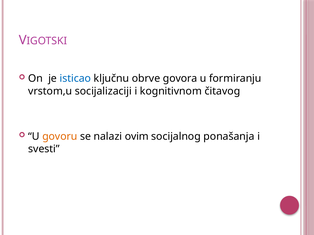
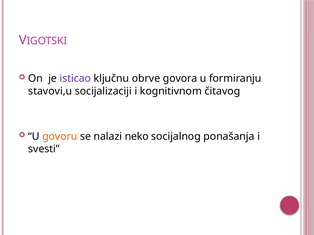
isticao colour: blue -> purple
vrstom,u: vrstom,u -> stavovi,u
ovim: ovim -> neko
